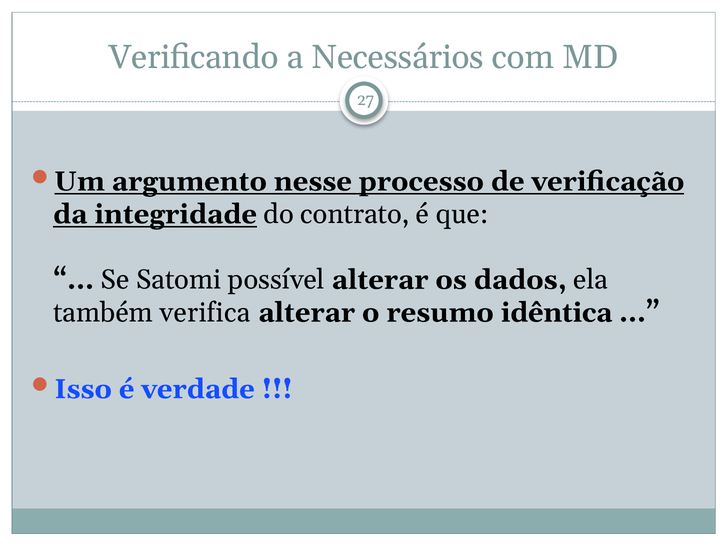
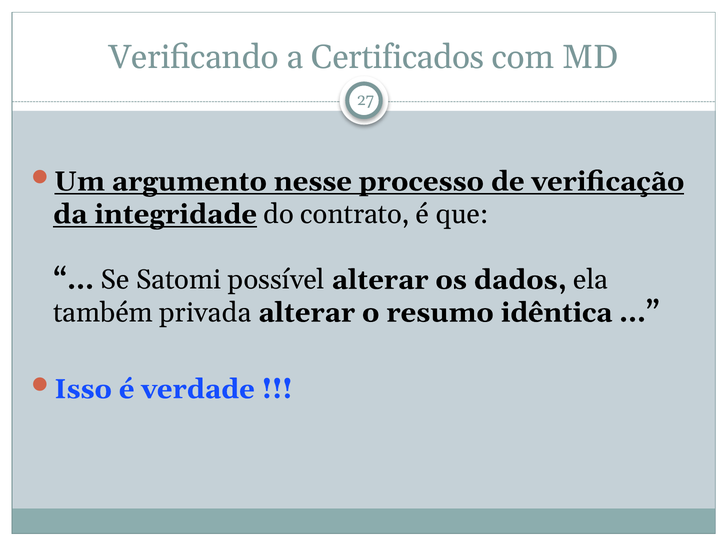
Necessários: Necessários -> Certificados
verifica: verifica -> privada
